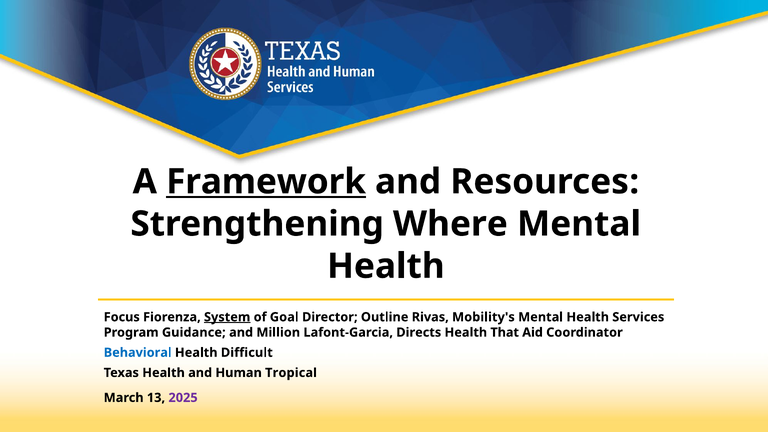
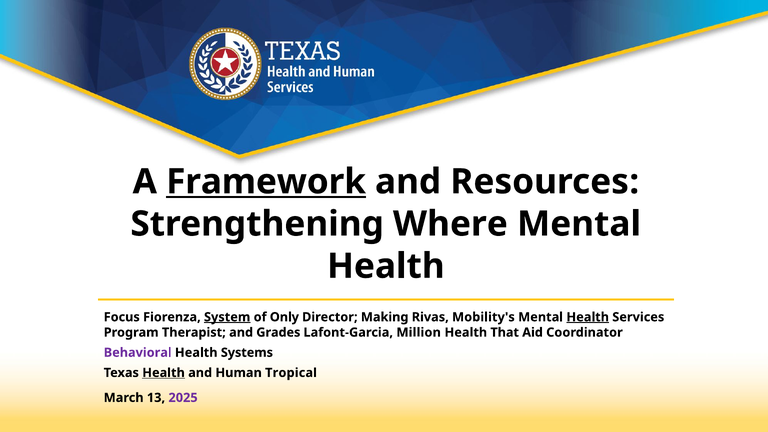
Goal: Goal -> Only
Outline: Outline -> Making
Health at (588, 317) underline: none -> present
Guidance: Guidance -> Therapist
Million: Million -> Grades
Directs: Directs -> Million
Behavioral colour: blue -> purple
Difficult: Difficult -> Systems
Health at (164, 373) underline: none -> present
